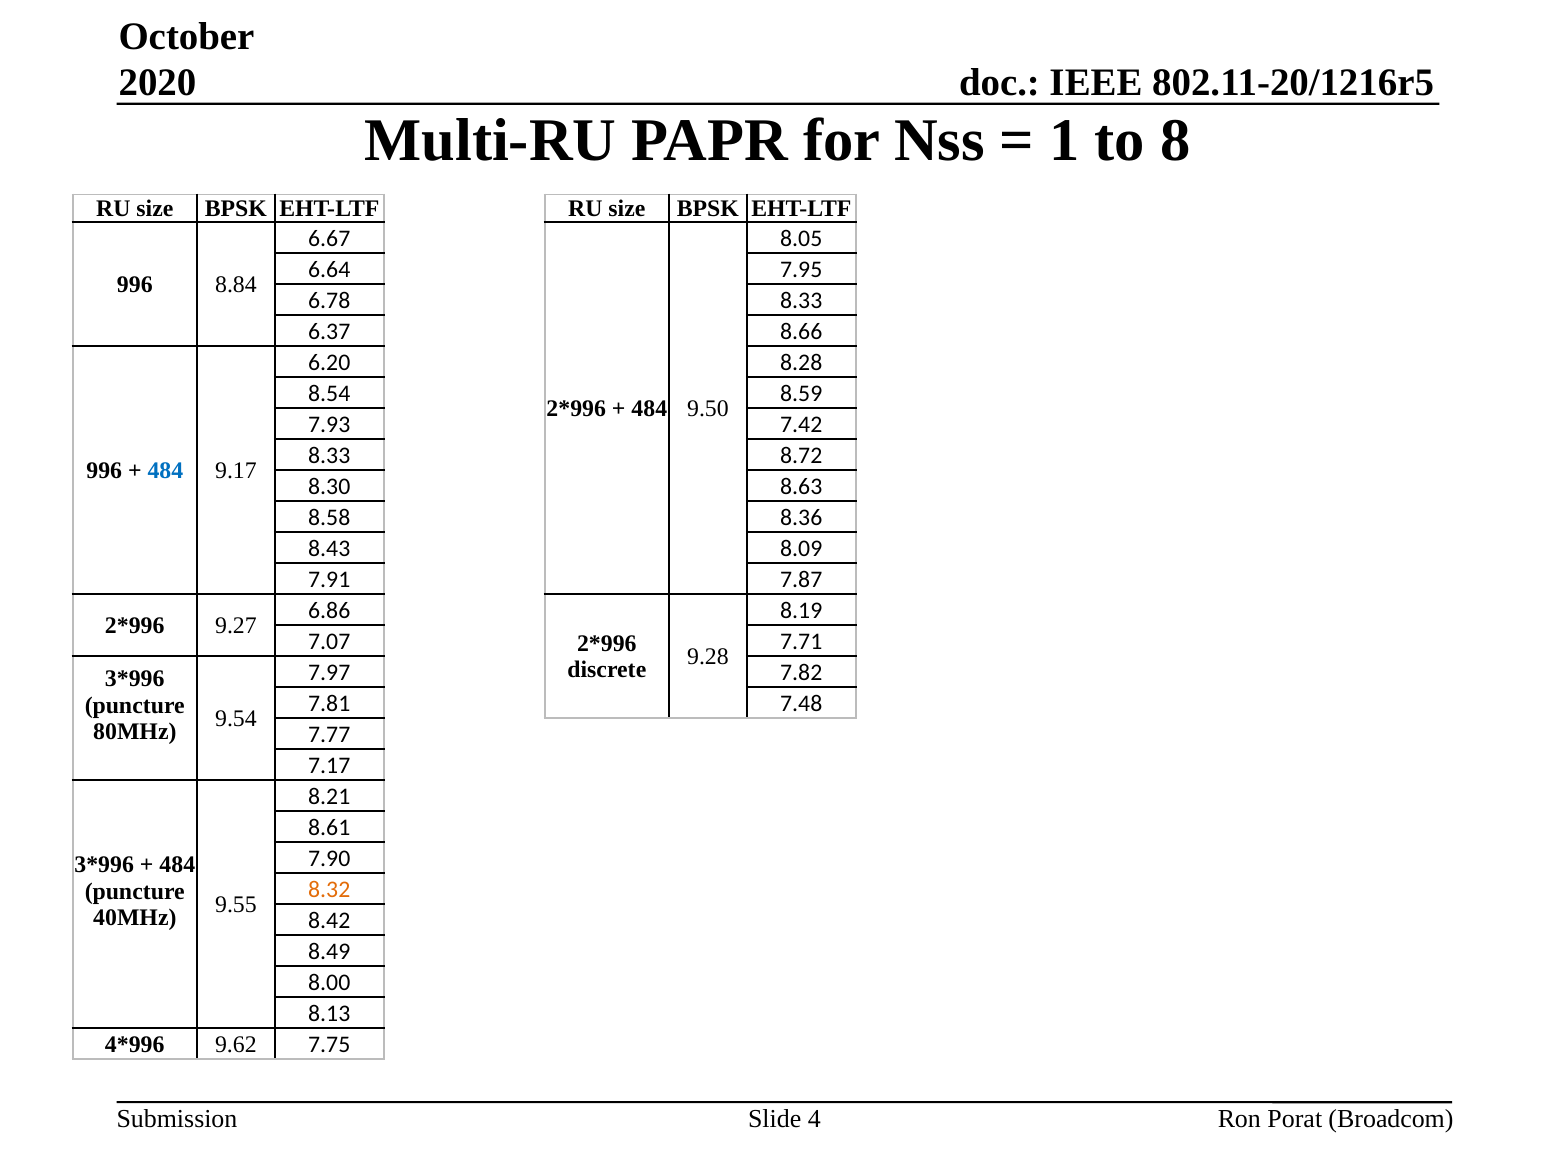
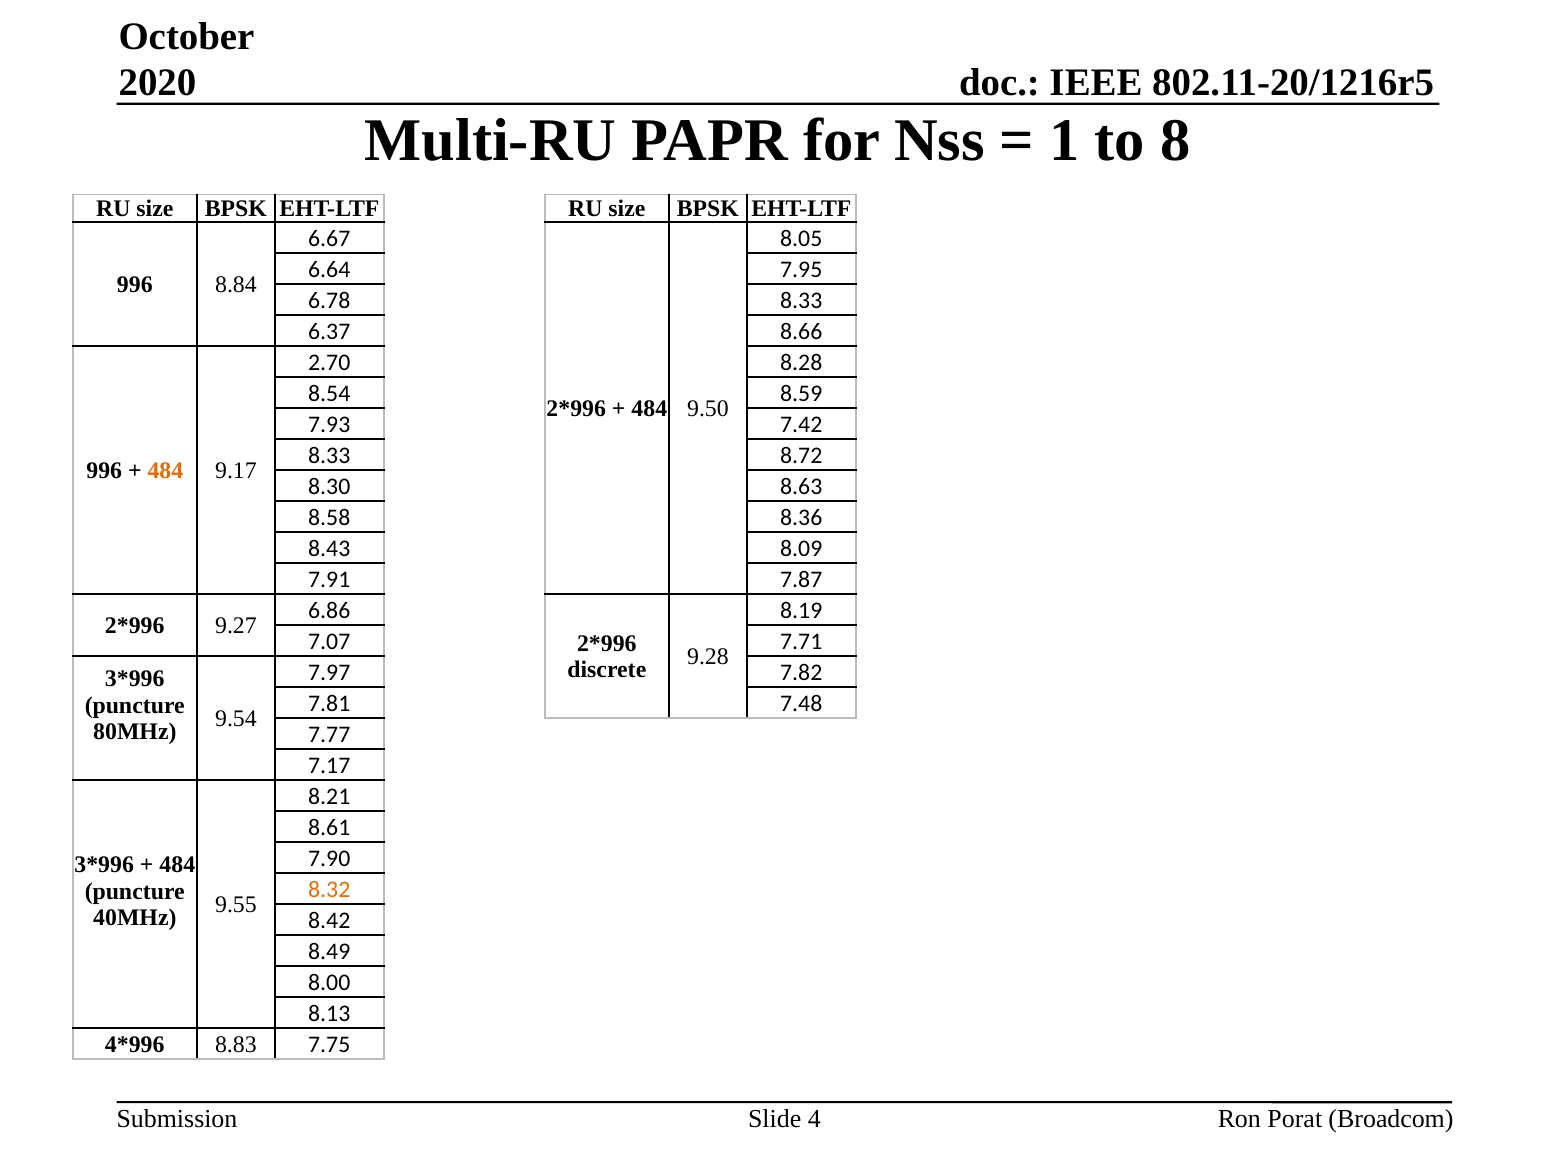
6.20: 6.20 -> 2.70
484 at (165, 471) colour: blue -> orange
9.62: 9.62 -> 8.83
